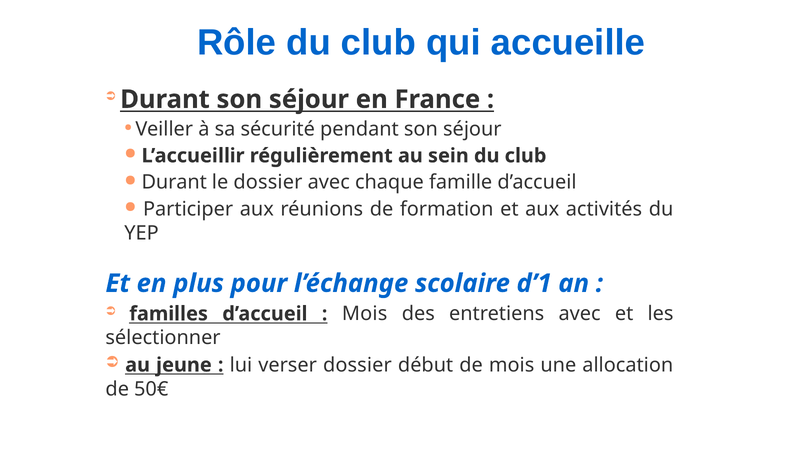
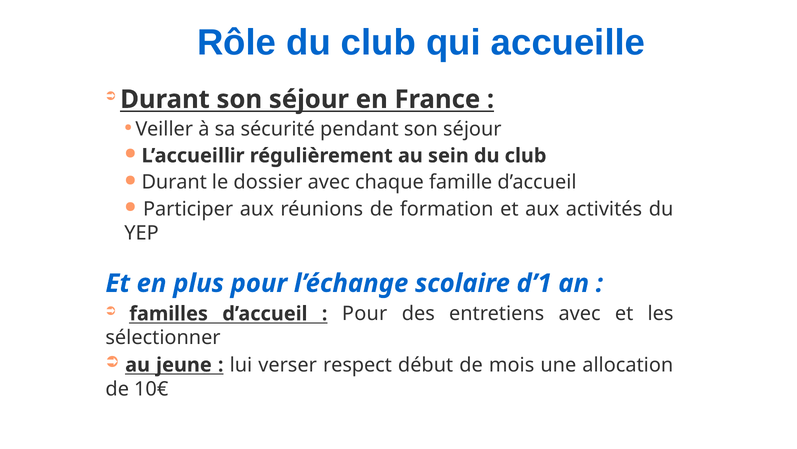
Mois at (365, 313): Mois -> Pour
verser dossier: dossier -> respect
50€: 50€ -> 10€
